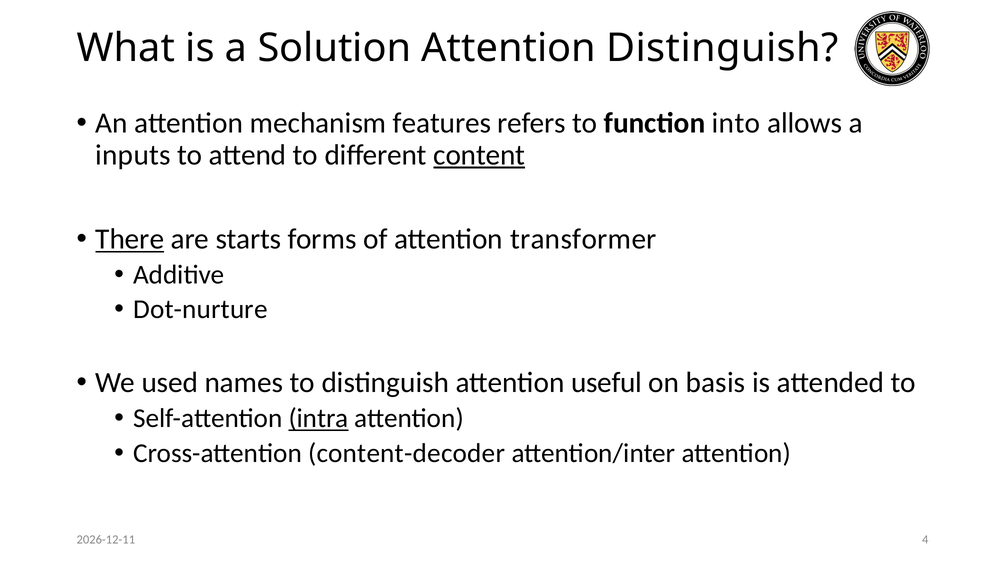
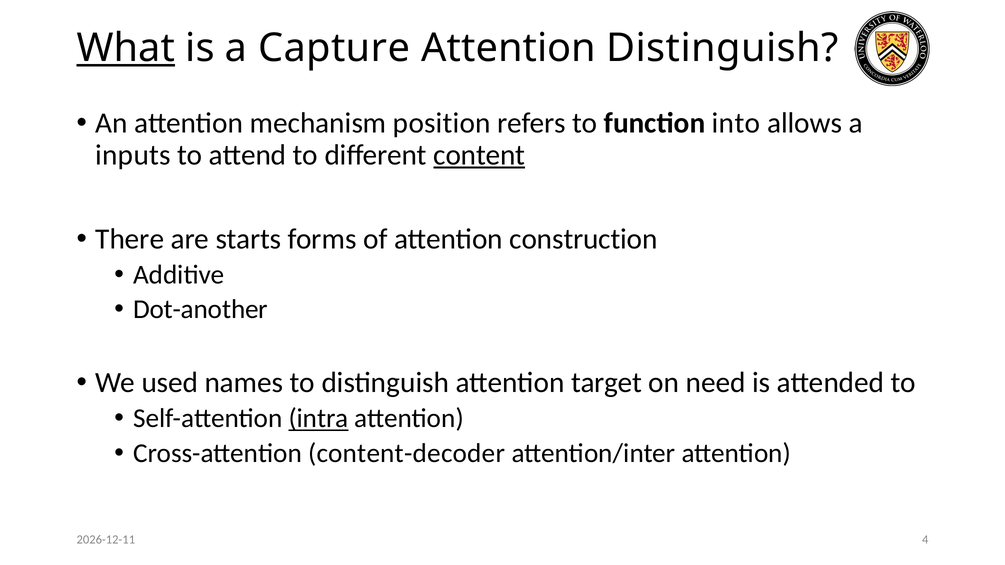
What underline: none -> present
Solution: Solution -> Capture
features: features -> position
There underline: present -> none
transformer: transformer -> construction
Dot-nurture: Dot-nurture -> Dot-another
useful: useful -> target
basis: basis -> need
